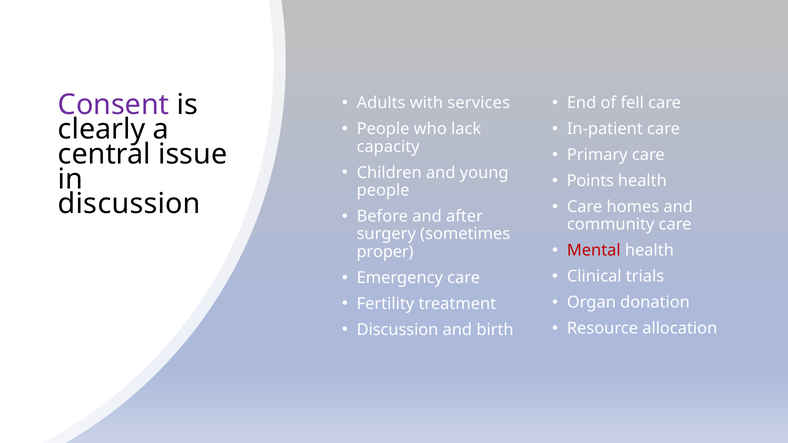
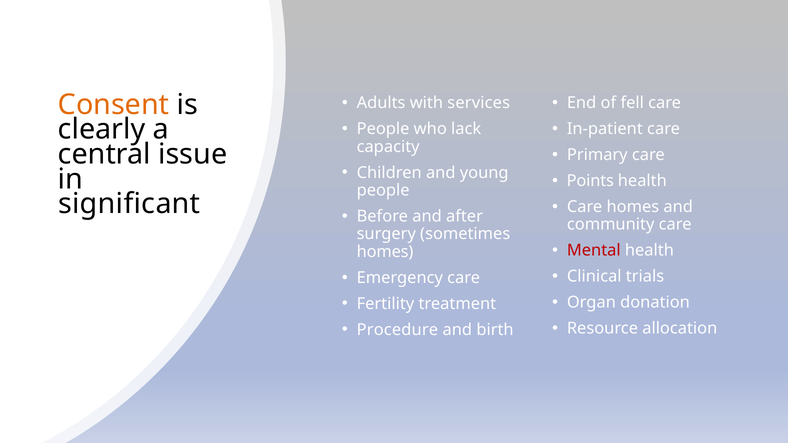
Consent colour: purple -> orange
discussion at (129, 204): discussion -> significant
proper at (385, 252): proper -> homes
Discussion at (398, 330): Discussion -> Procedure
